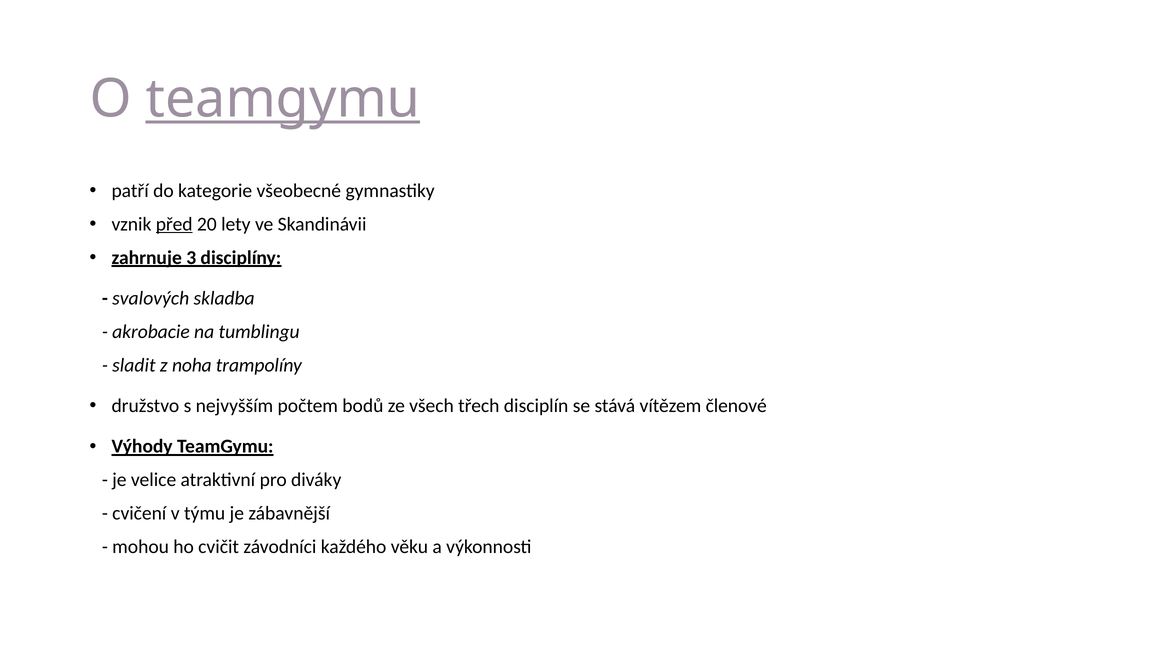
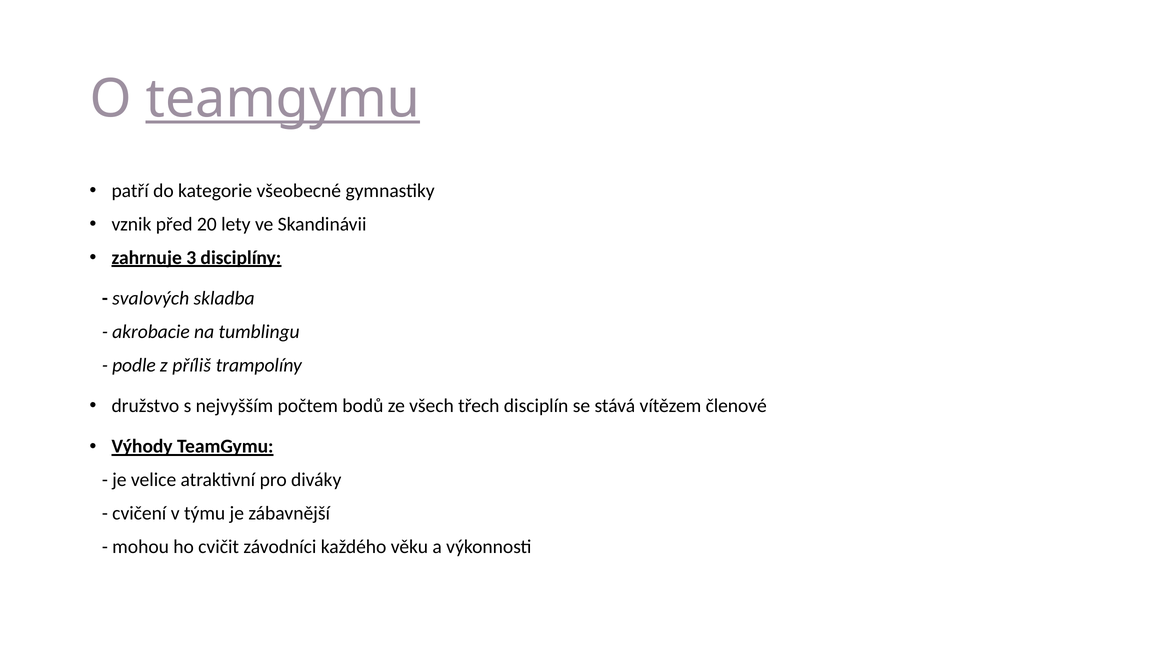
před underline: present -> none
sladit: sladit -> podle
noha: noha -> příliš
